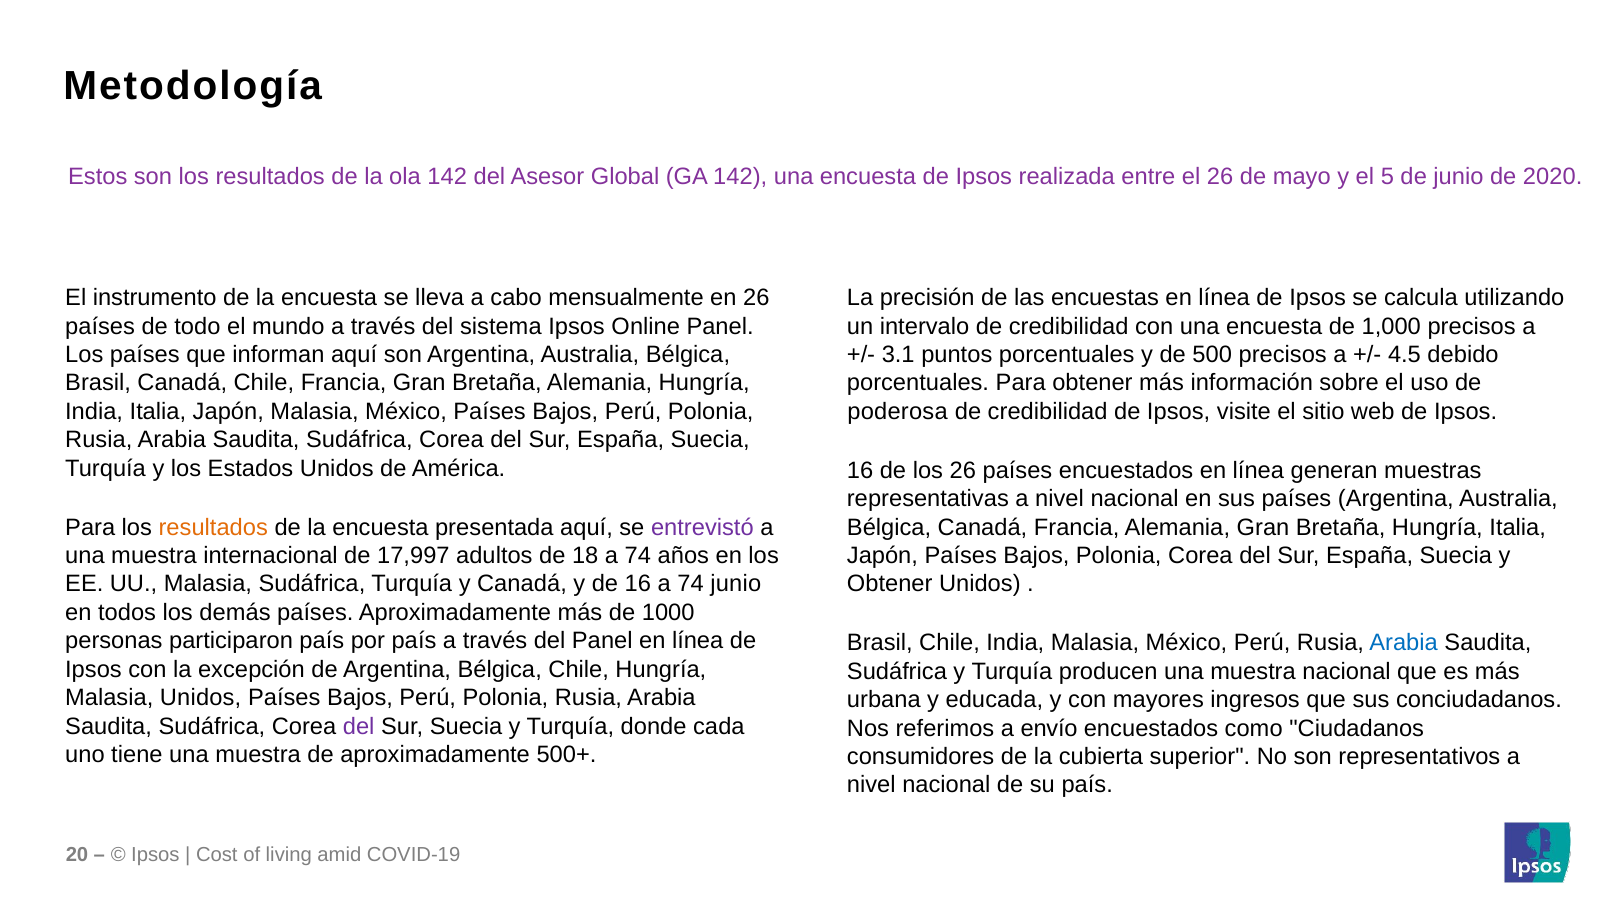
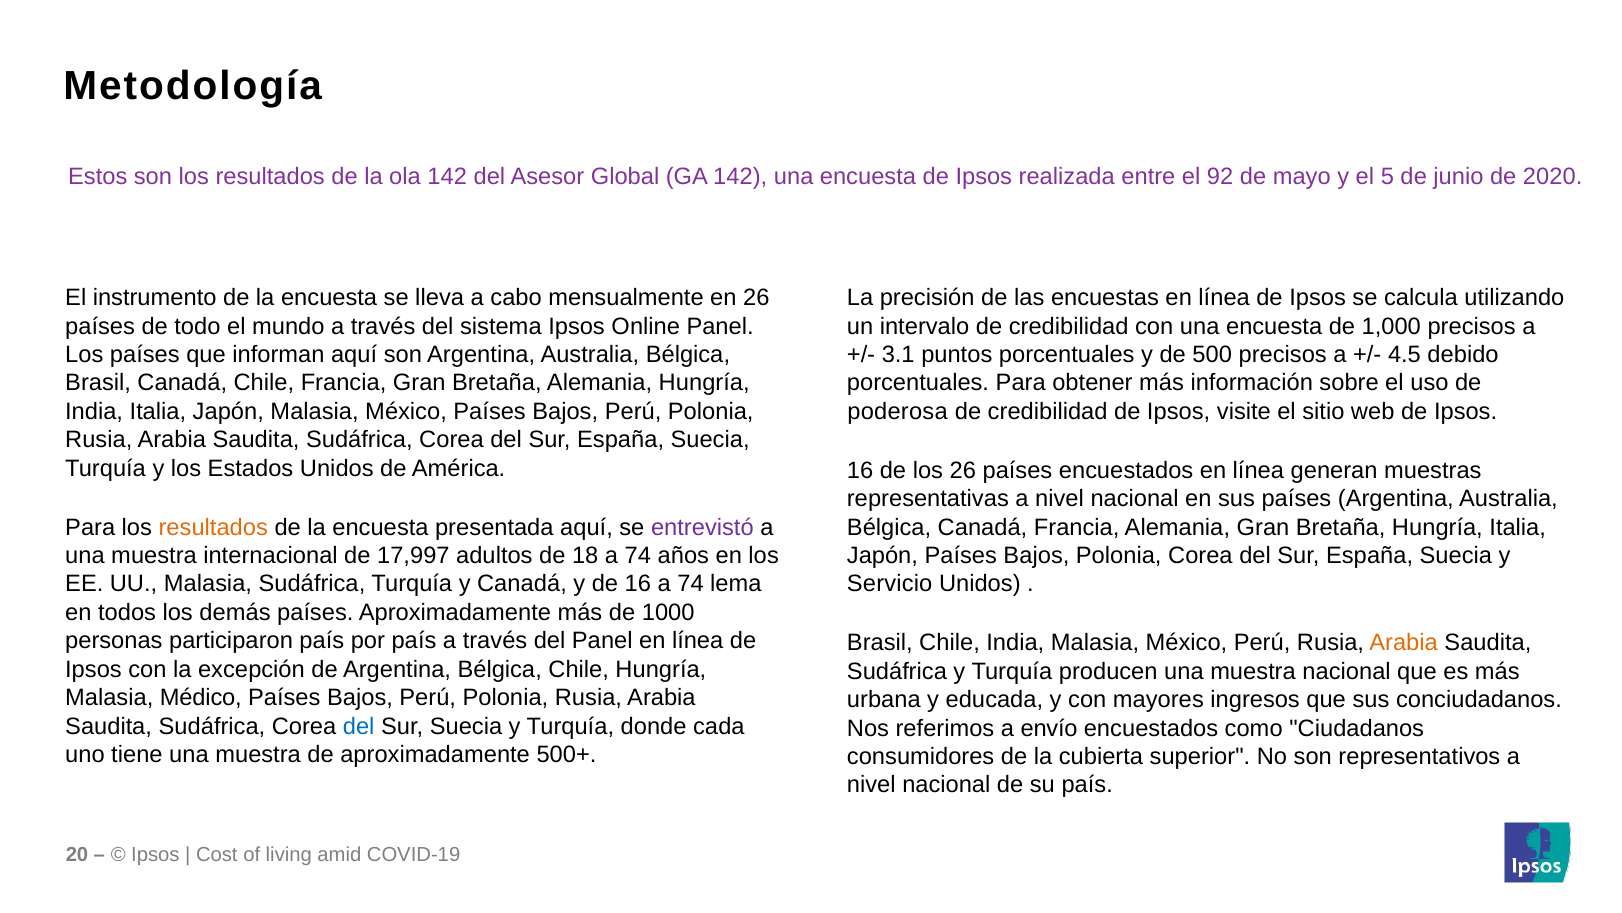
el 26: 26 -> 92
74 junio: junio -> lema
Obtener at (890, 584): Obtener -> Servicio
Arabia at (1404, 643) colour: blue -> orange
Malasia Unidos: Unidos -> Médico
del at (359, 726) colour: purple -> blue
